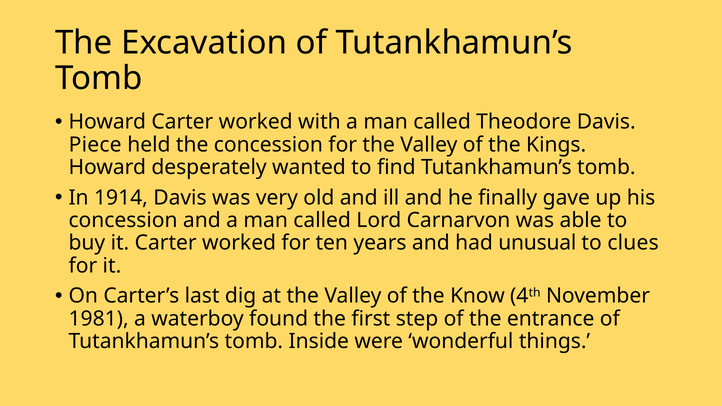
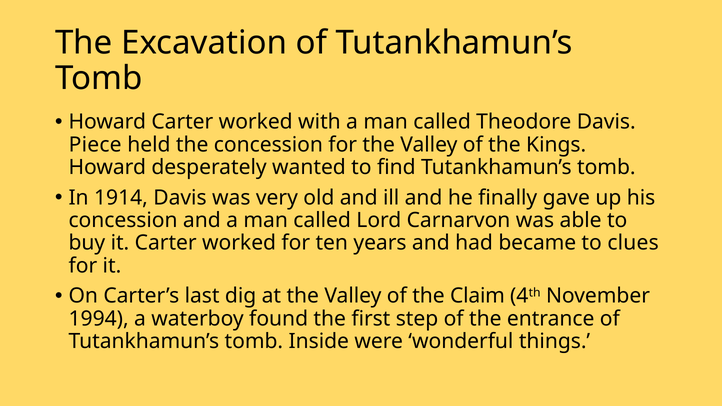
unusual: unusual -> became
Know: Know -> Claim
1981: 1981 -> 1994
